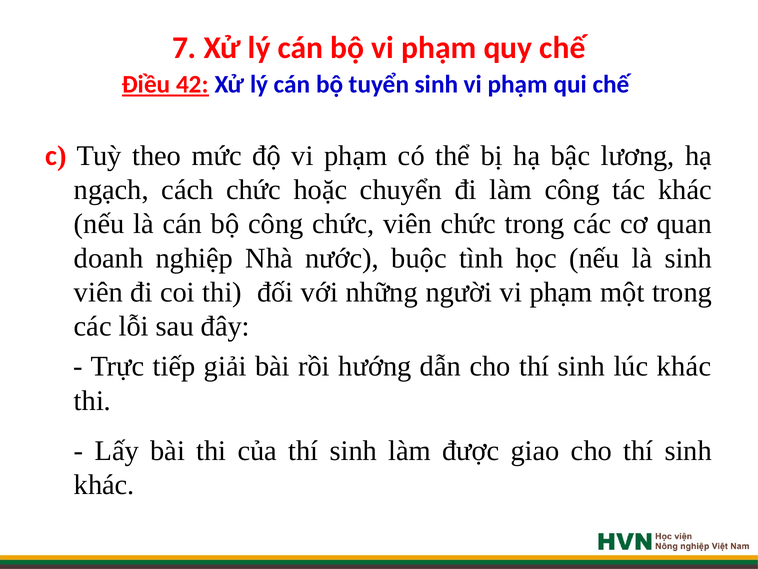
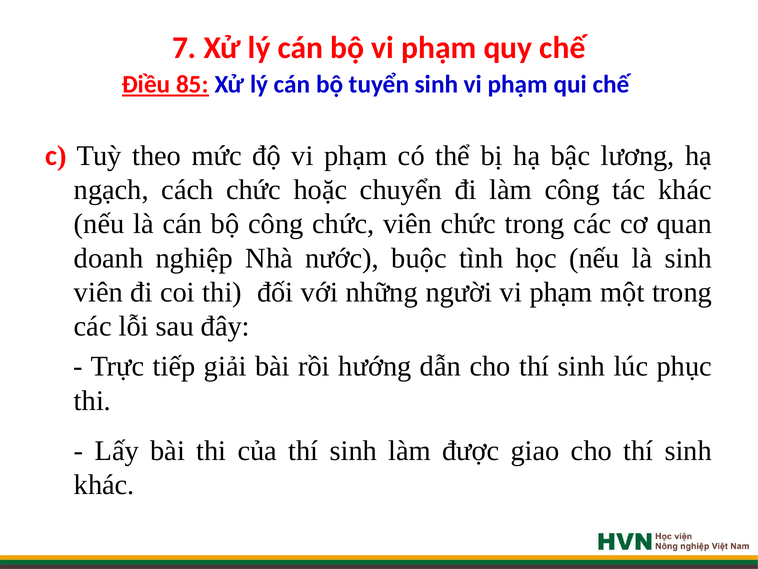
42: 42 -> 85
lúc khác: khác -> phục
